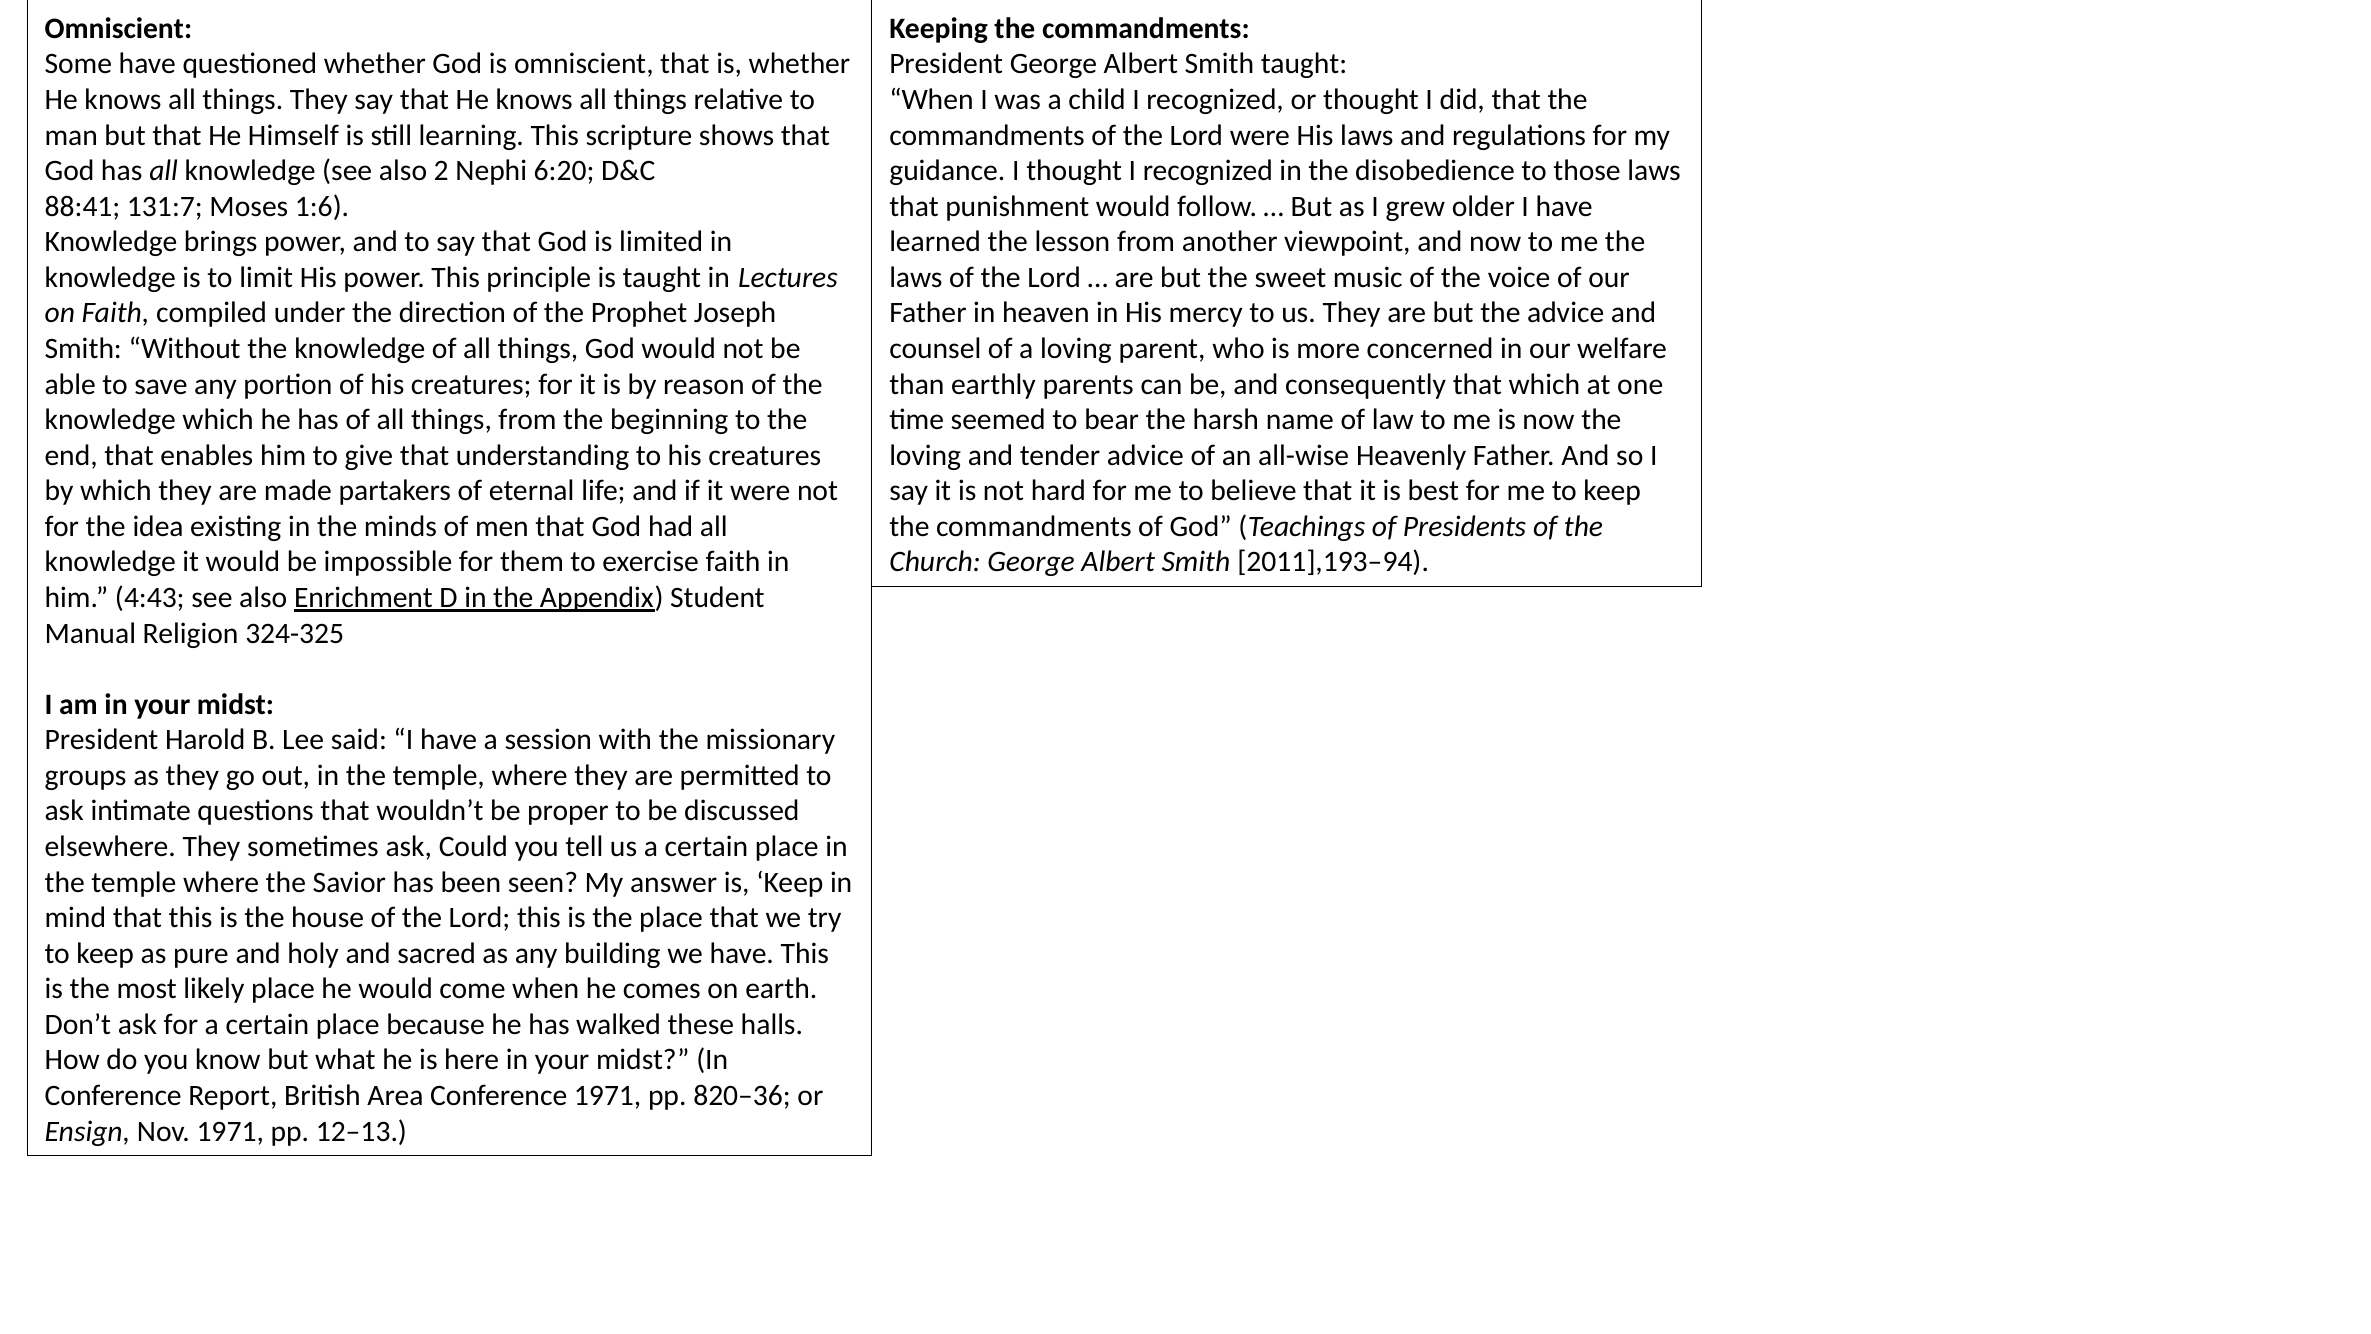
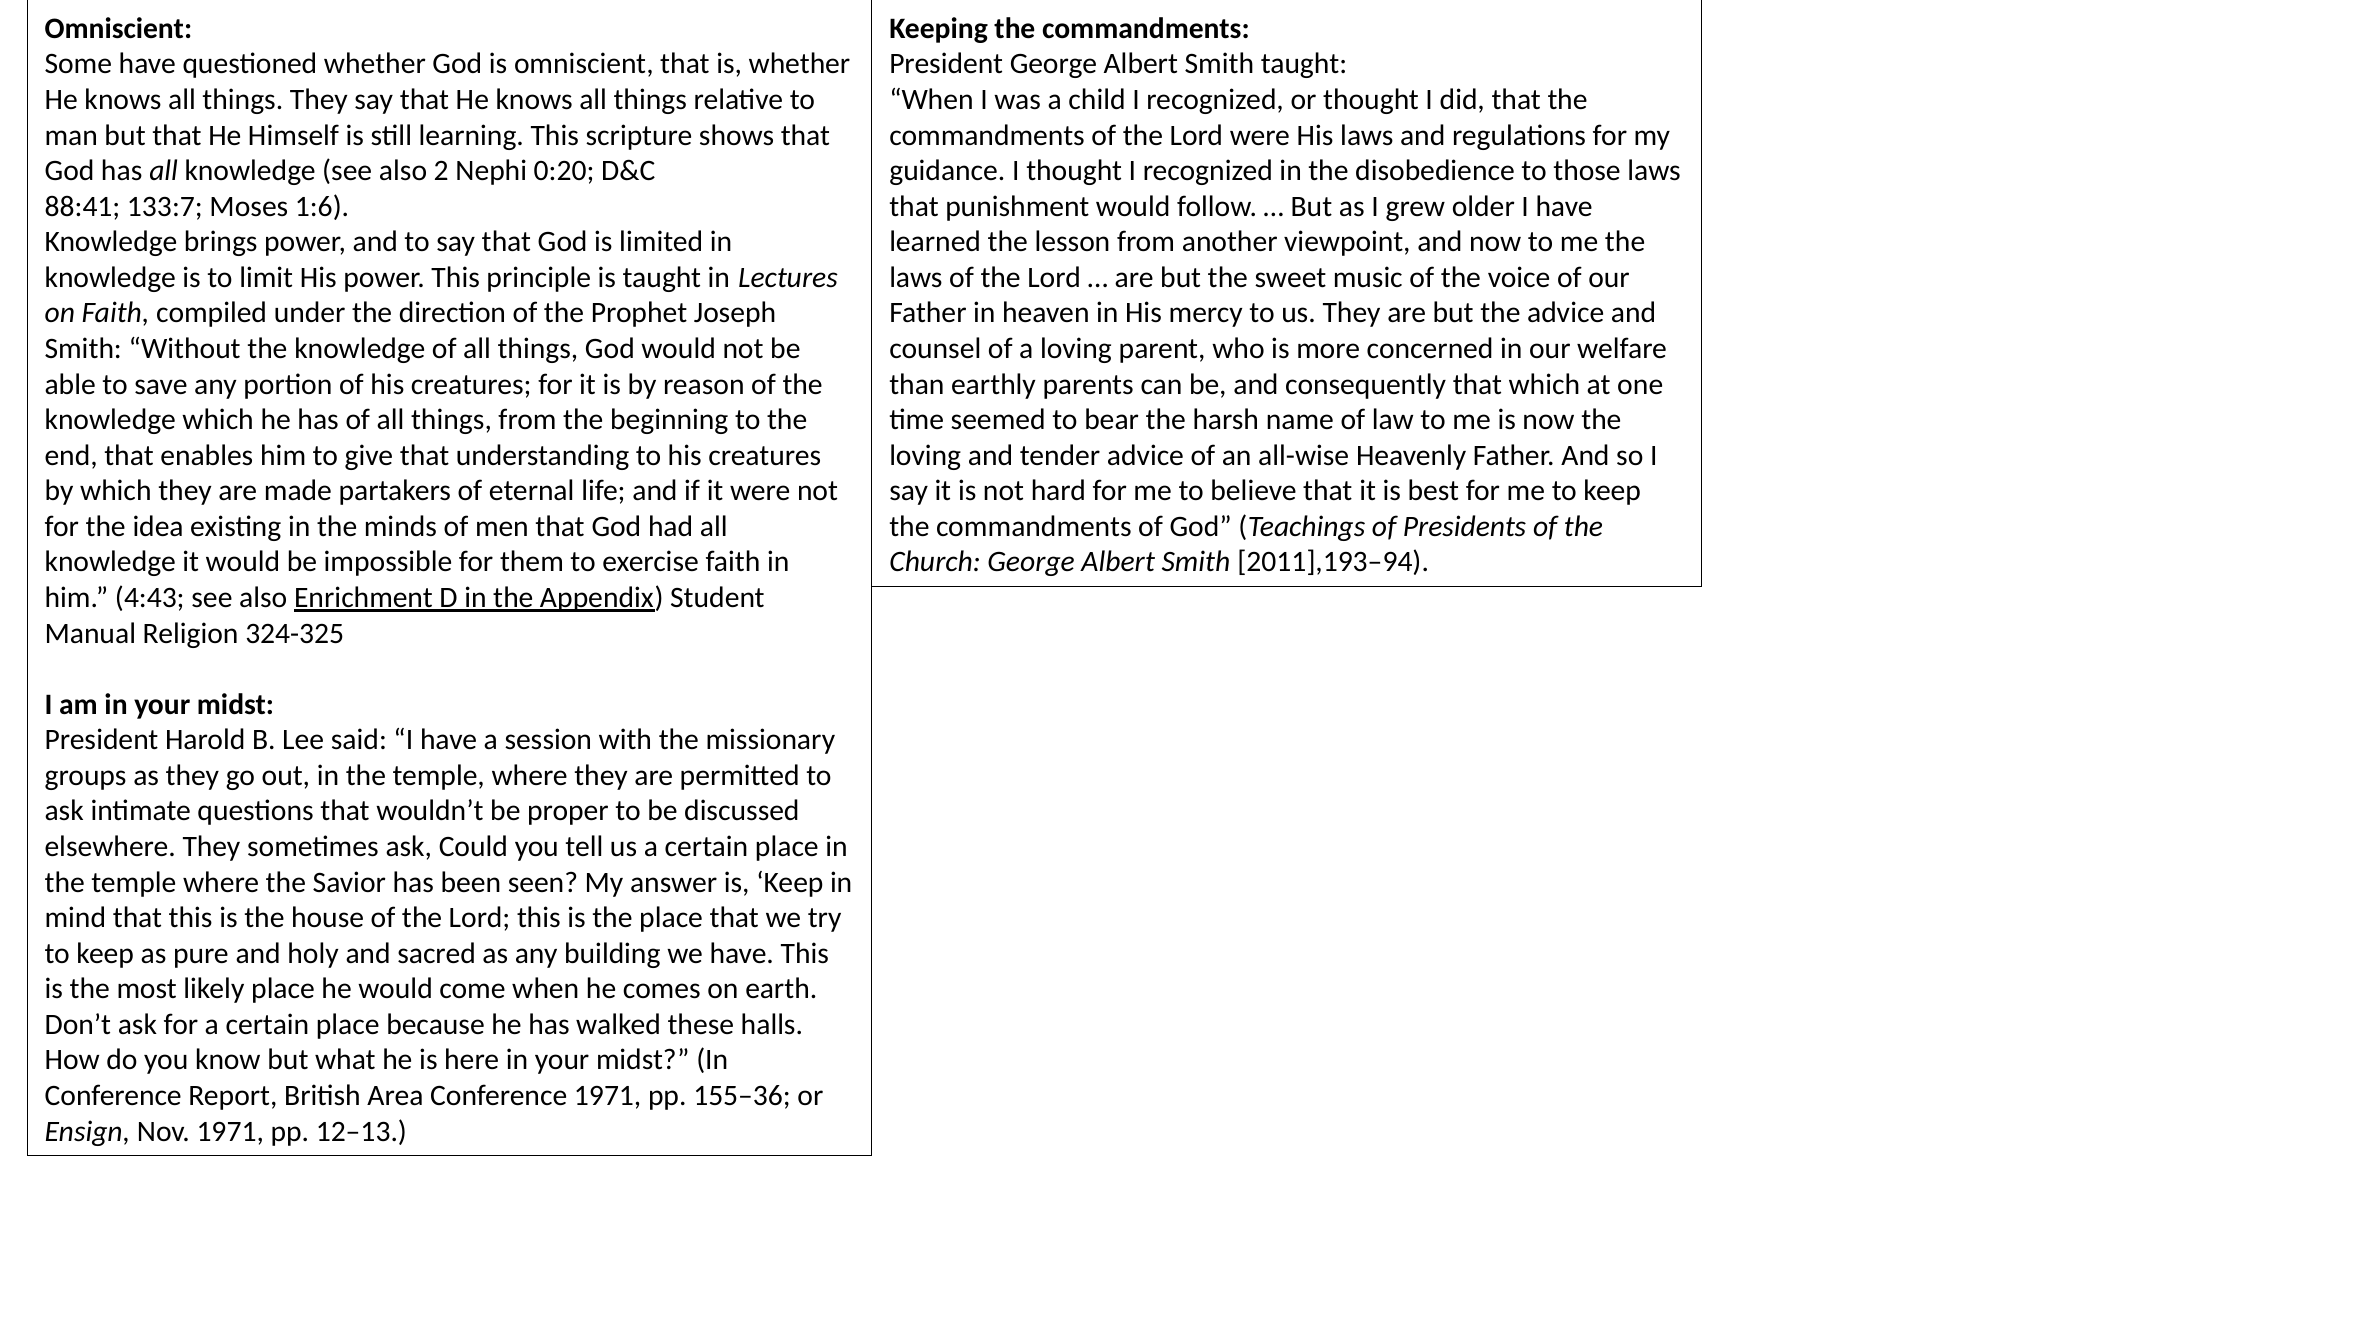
6:20: 6:20 -> 0:20
131:7: 131:7 -> 133:7
820–36: 820–36 -> 155–36
